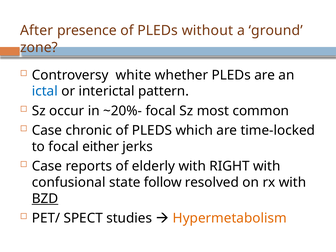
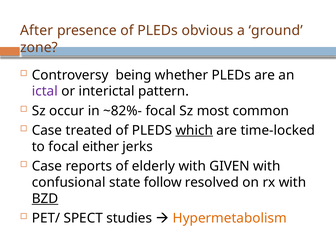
without: without -> obvious
white: white -> being
ictal colour: blue -> purple
~20%-: ~20%- -> ~82%-
chronic: chronic -> treated
which underline: none -> present
RIGHT: RIGHT -> GIVEN
